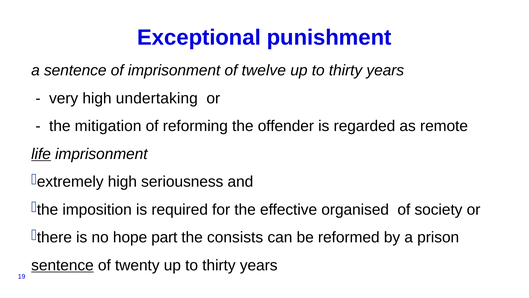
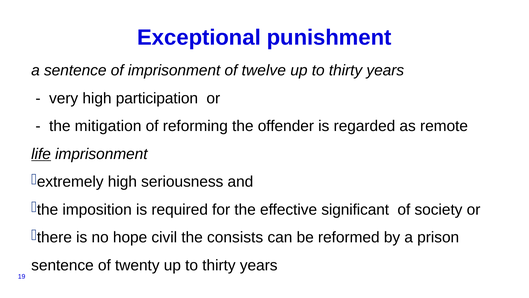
undertaking: undertaking -> participation
organised: organised -> significant
part: part -> civil
sentence at (62, 265) underline: present -> none
